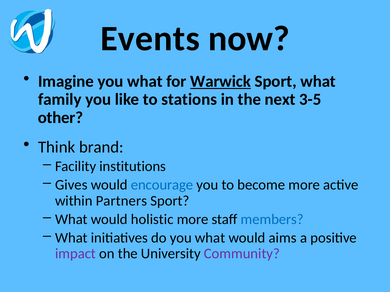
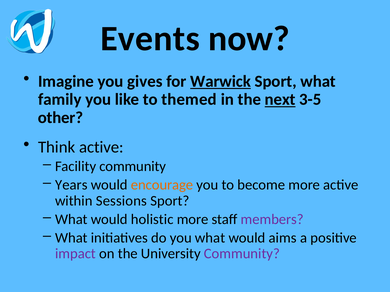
Imagine you what: what -> gives
stations: stations -> themed
next underline: none -> present
Think brand: brand -> active
Facility institutions: institutions -> community
Gives: Gives -> Years
encourage colour: blue -> orange
Partners: Partners -> Sessions
members colour: blue -> purple
